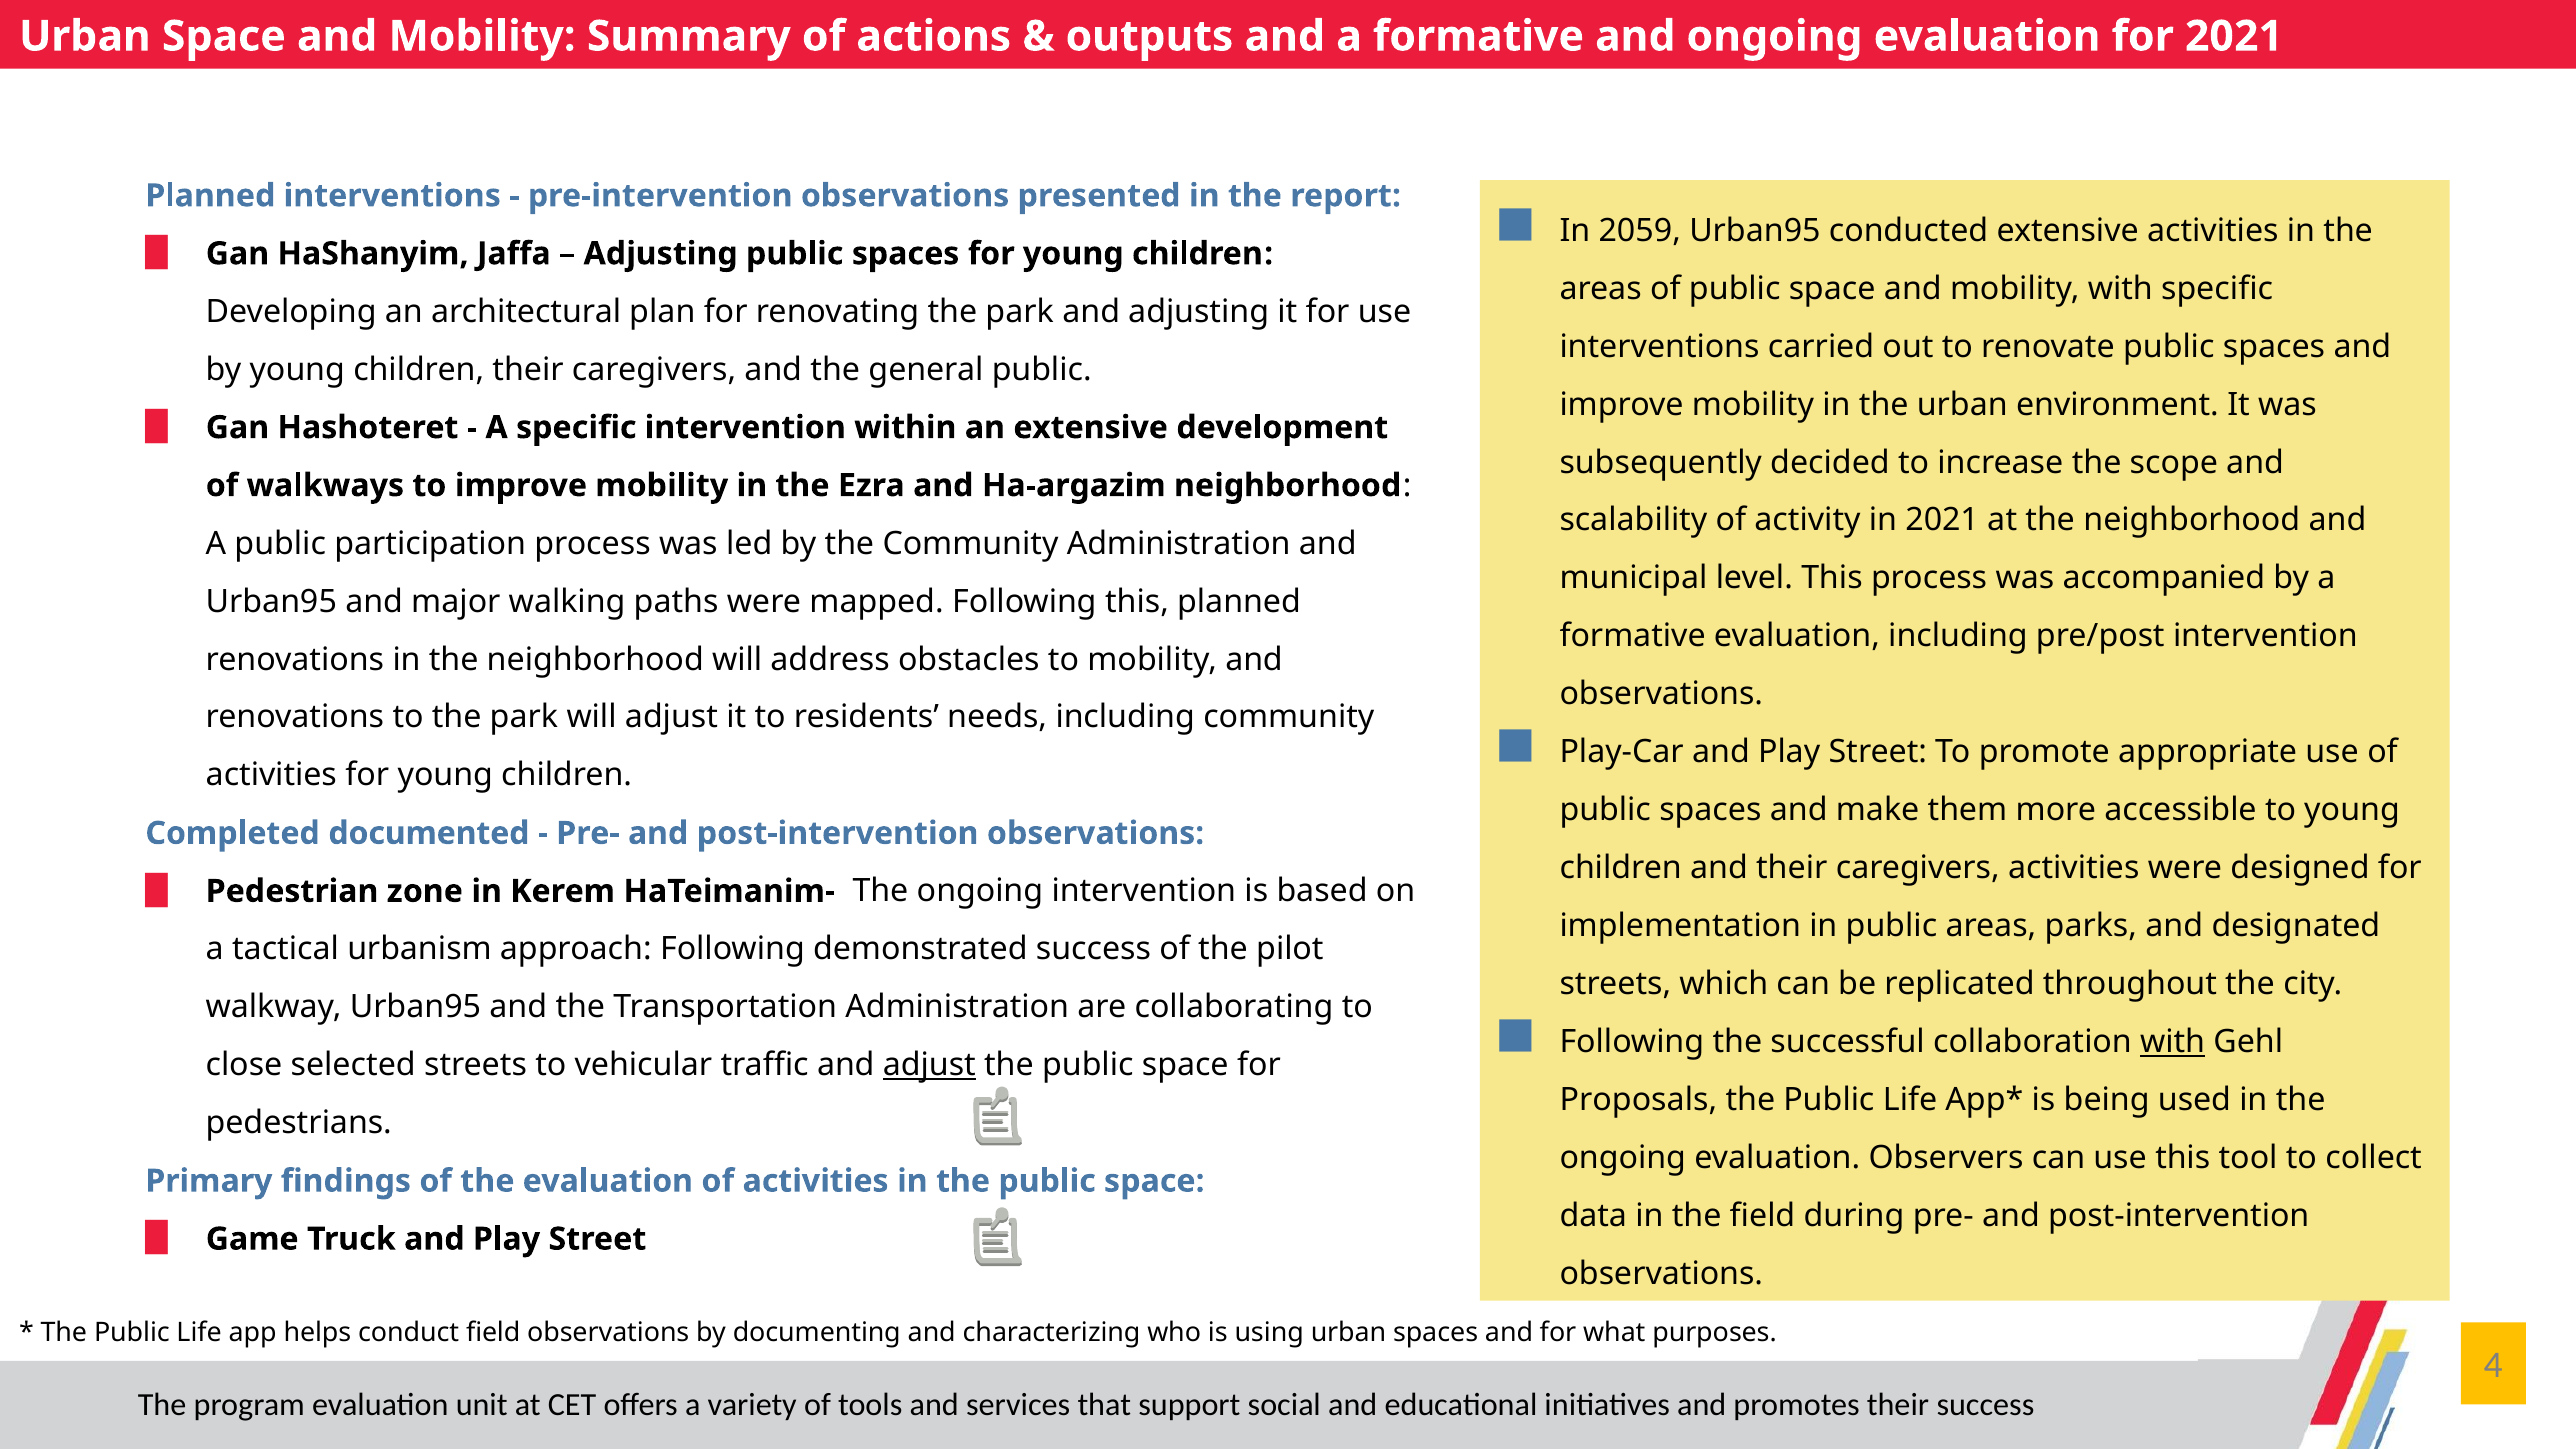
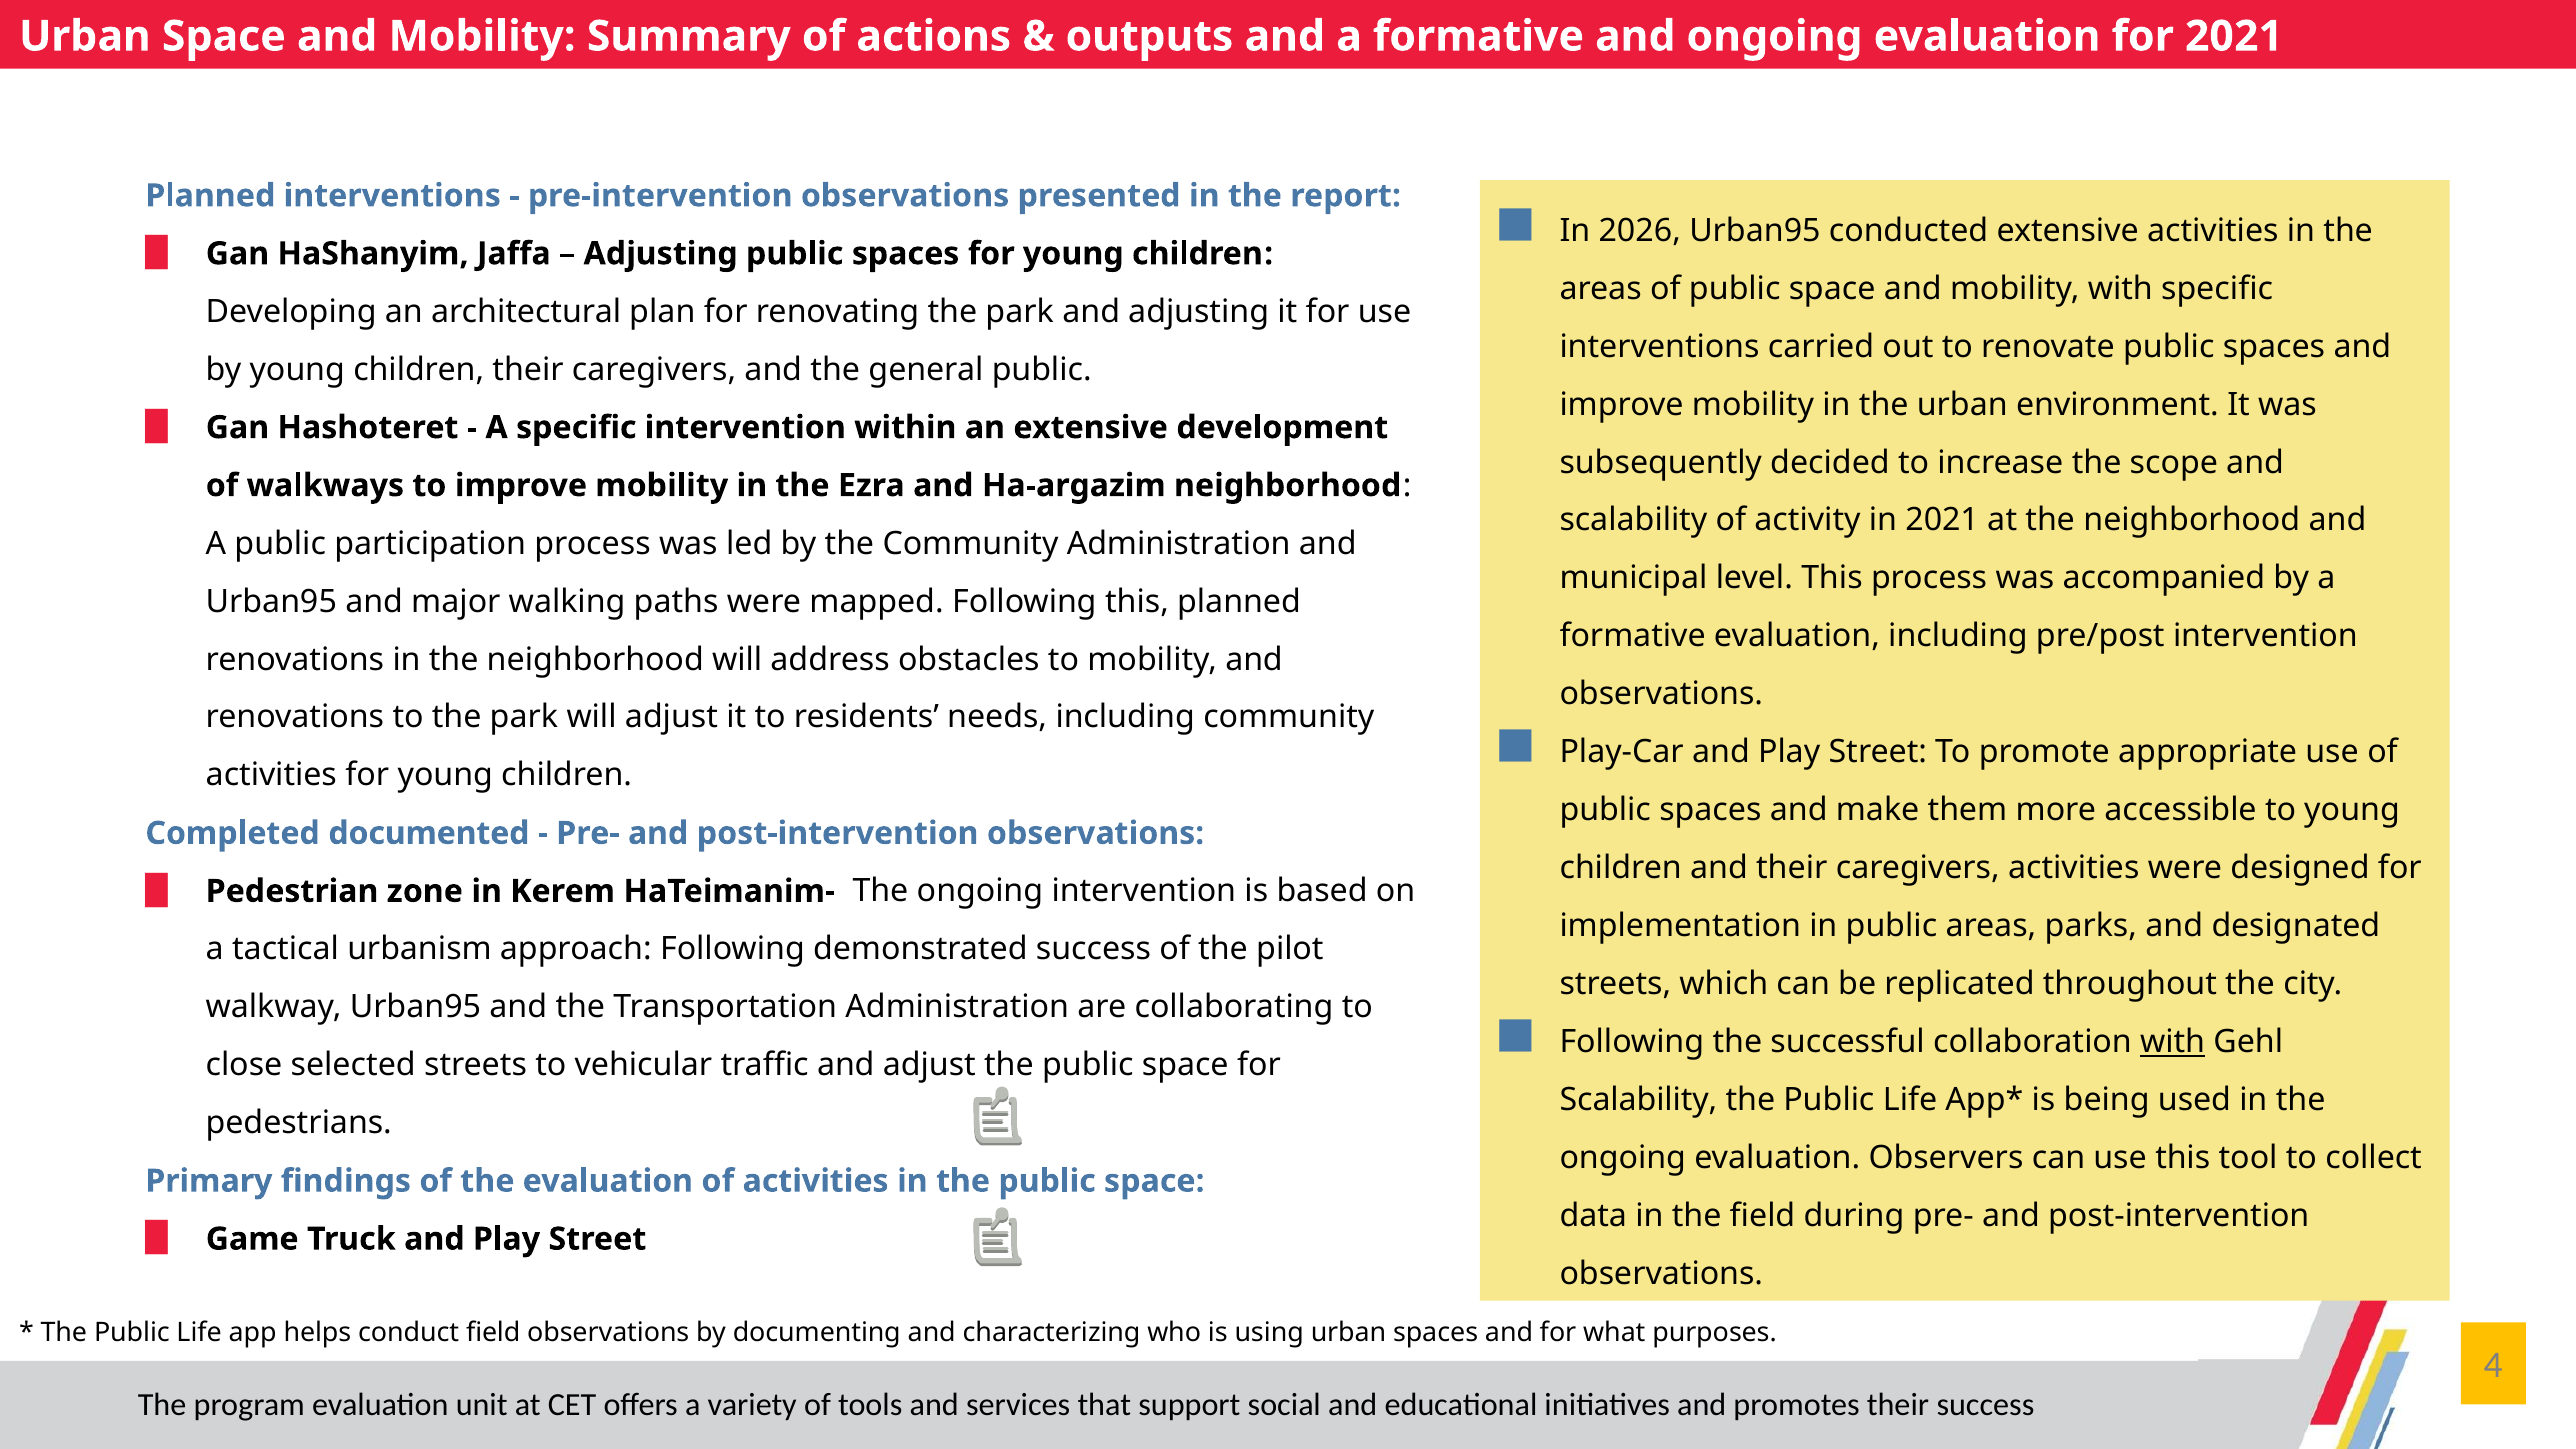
2059: 2059 -> 2026
adjust at (929, 1065) underline: present -> none
Proposals at (1638, 1100): Proposals -> Scalability
